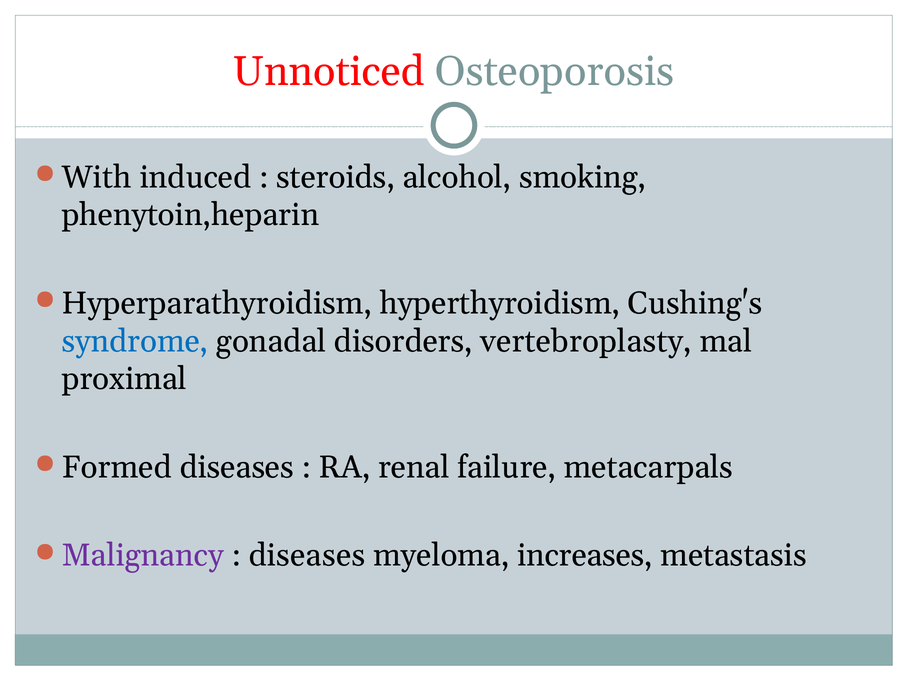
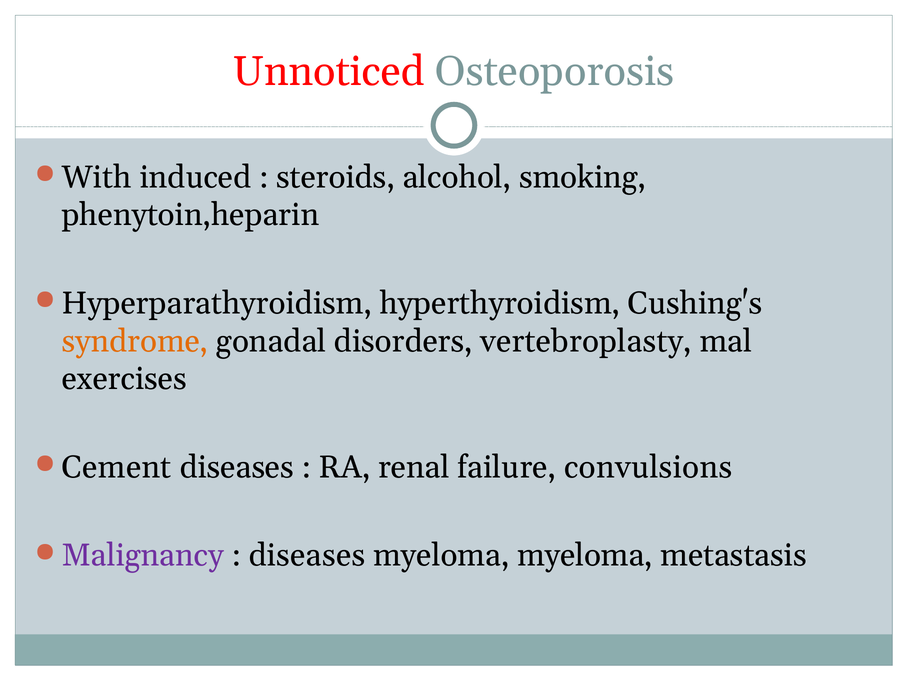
syndrome colour: blue -> orange
proximal: proximal -> exercises
Formed: Formed -> Cement
metacarpals: metacarpals -> convulsions
myeloma increases: increases -> myeloma
